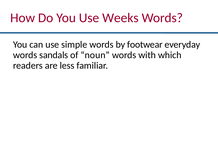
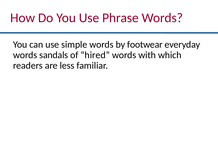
Weeks: Weeks -> Phrase
noun: noun -> hired
